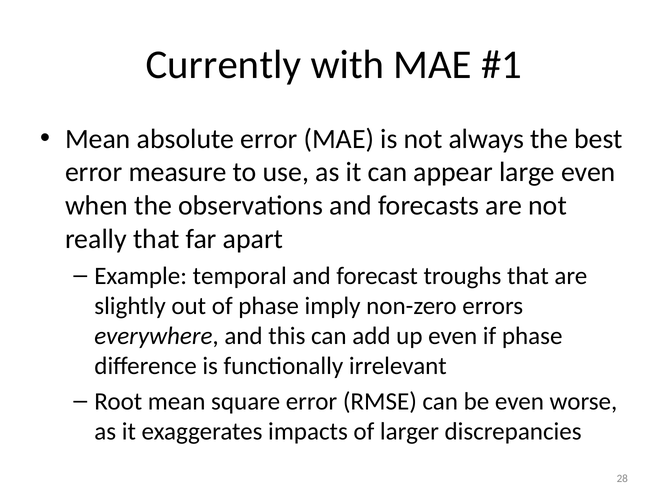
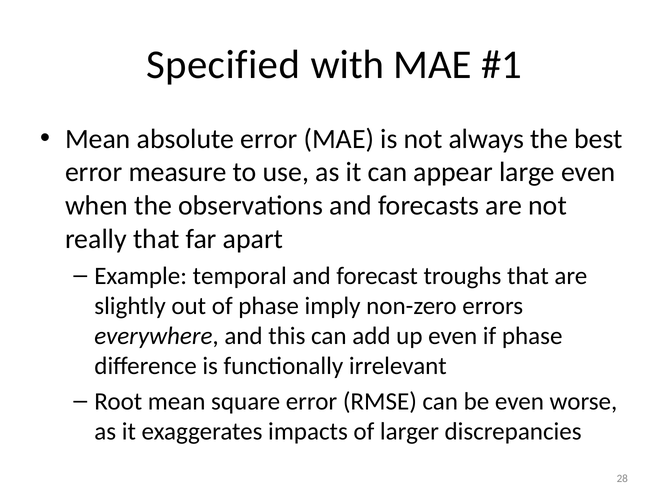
Currently: Currently -> Specified
